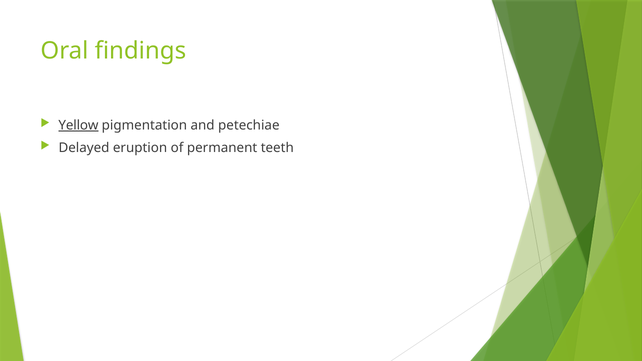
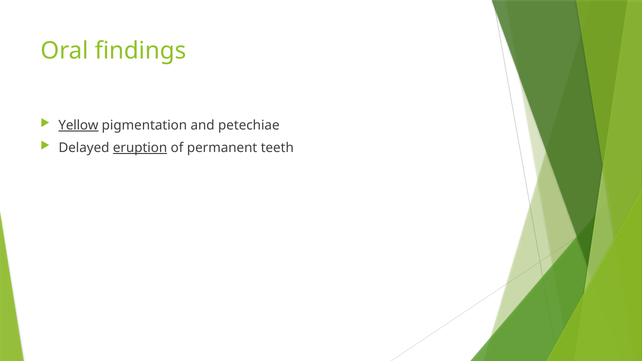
eruption underline: none -> present
